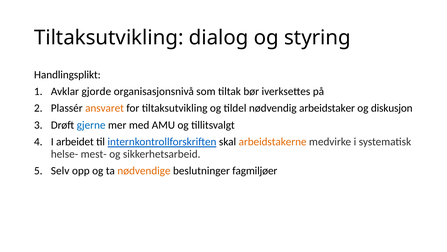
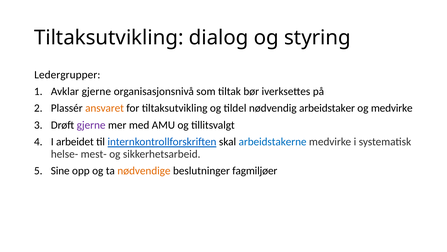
Handlingsplikt: Handlingsplikt -> Ledergrupper
Avklar gjorde: gjorde -> gjerne
og diskusjon: diskusjon -> medvirke
gjerne at (91, 125) colour: blue -> purple
arbeidstakerne colour: orange -> blue
Selv: Selv -> Sine
